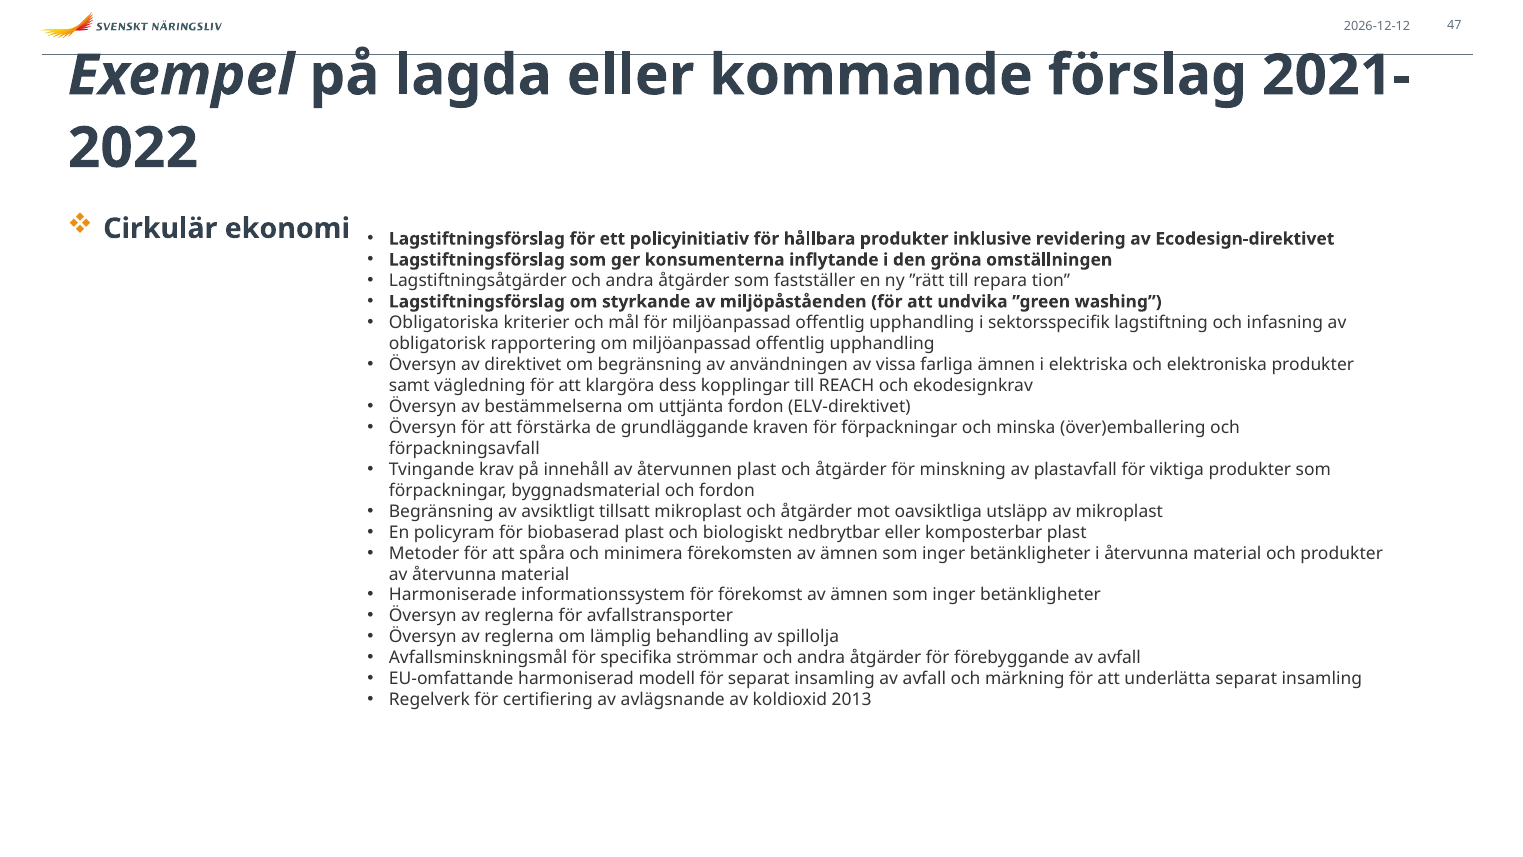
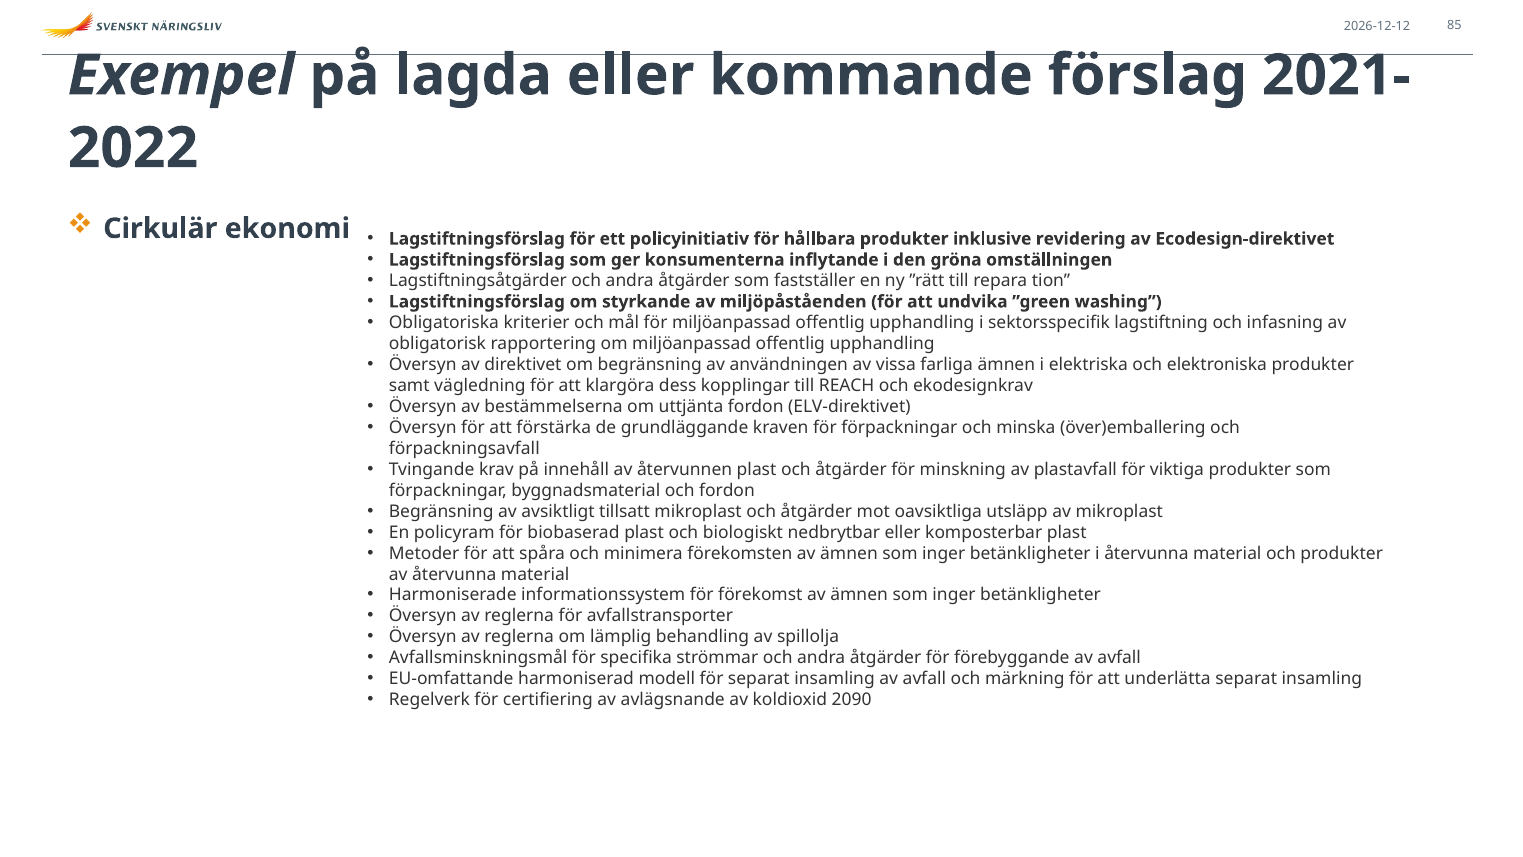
47: 47 -> 85
2013: 2013 -> 2090
